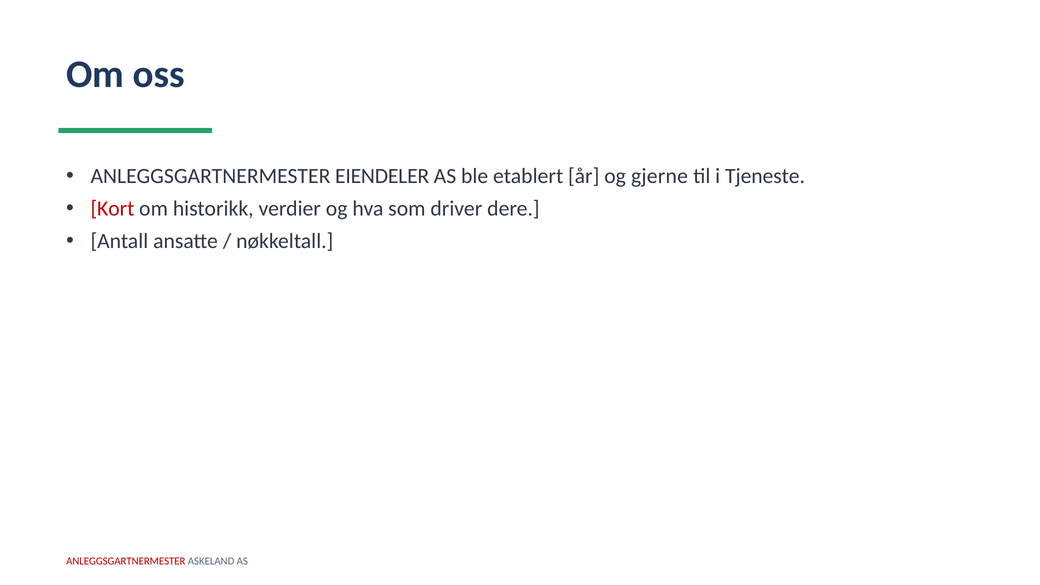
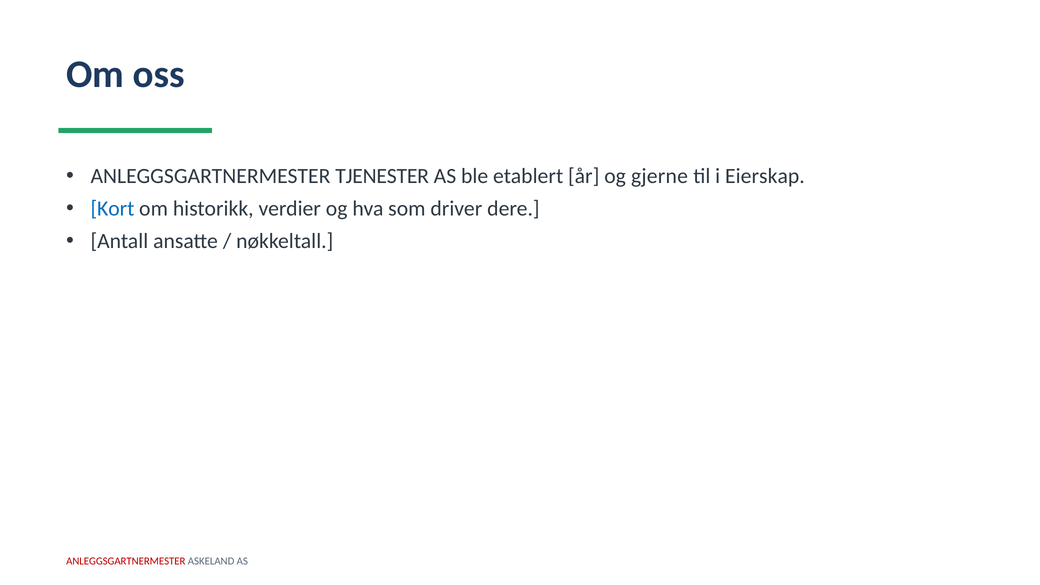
EIENDELER: EIENDELER -> TJENESTER
Tjeneste: Tjeneste -> Eierskap
Kort colour: red -> blue
